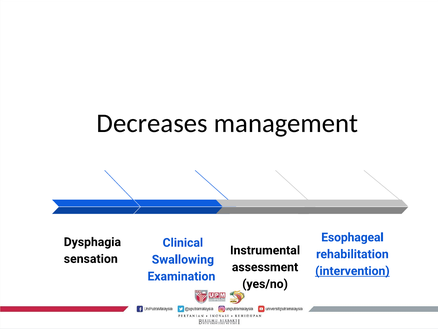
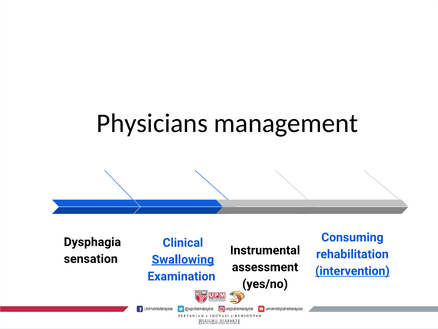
Decreases: Decreases -> Physicians
Esophageal: Esophageal -> Consuming
Swallowing underline: none -> present
